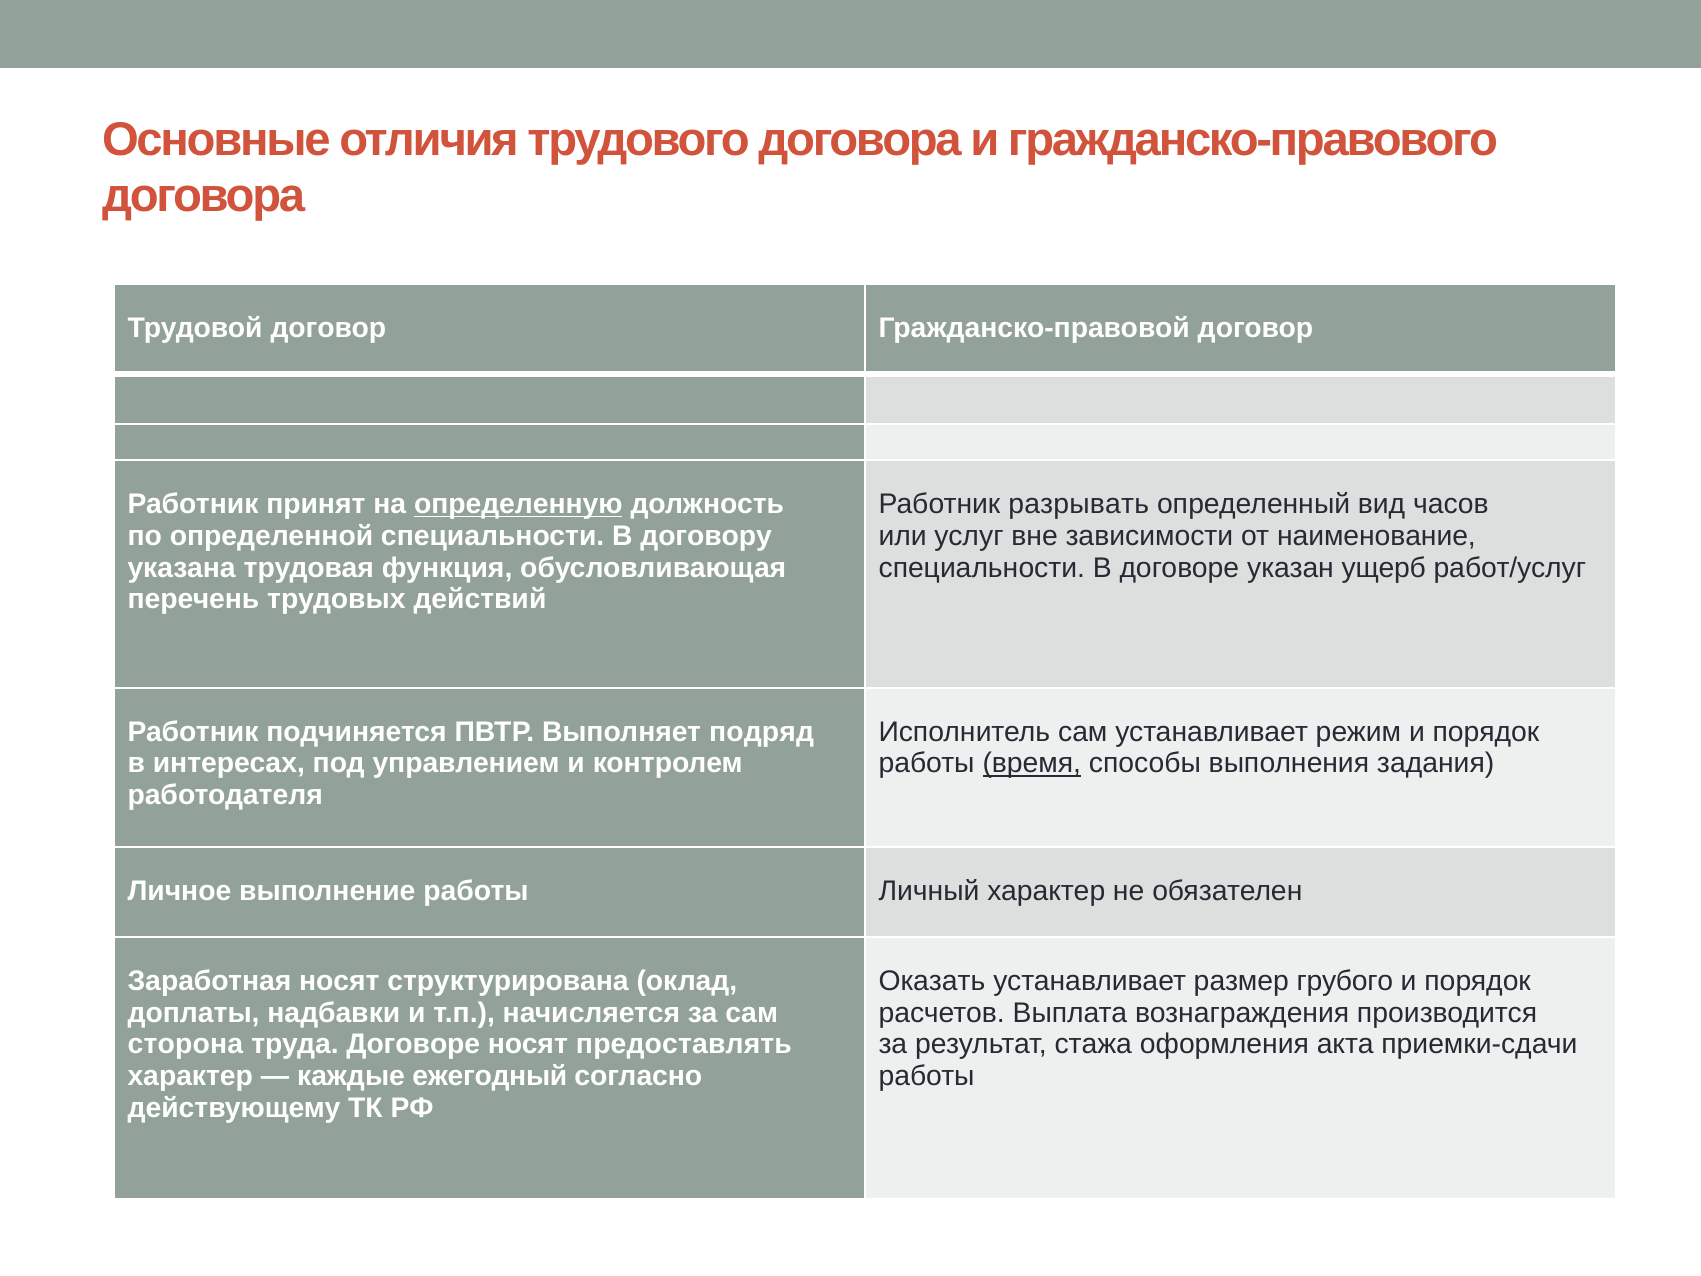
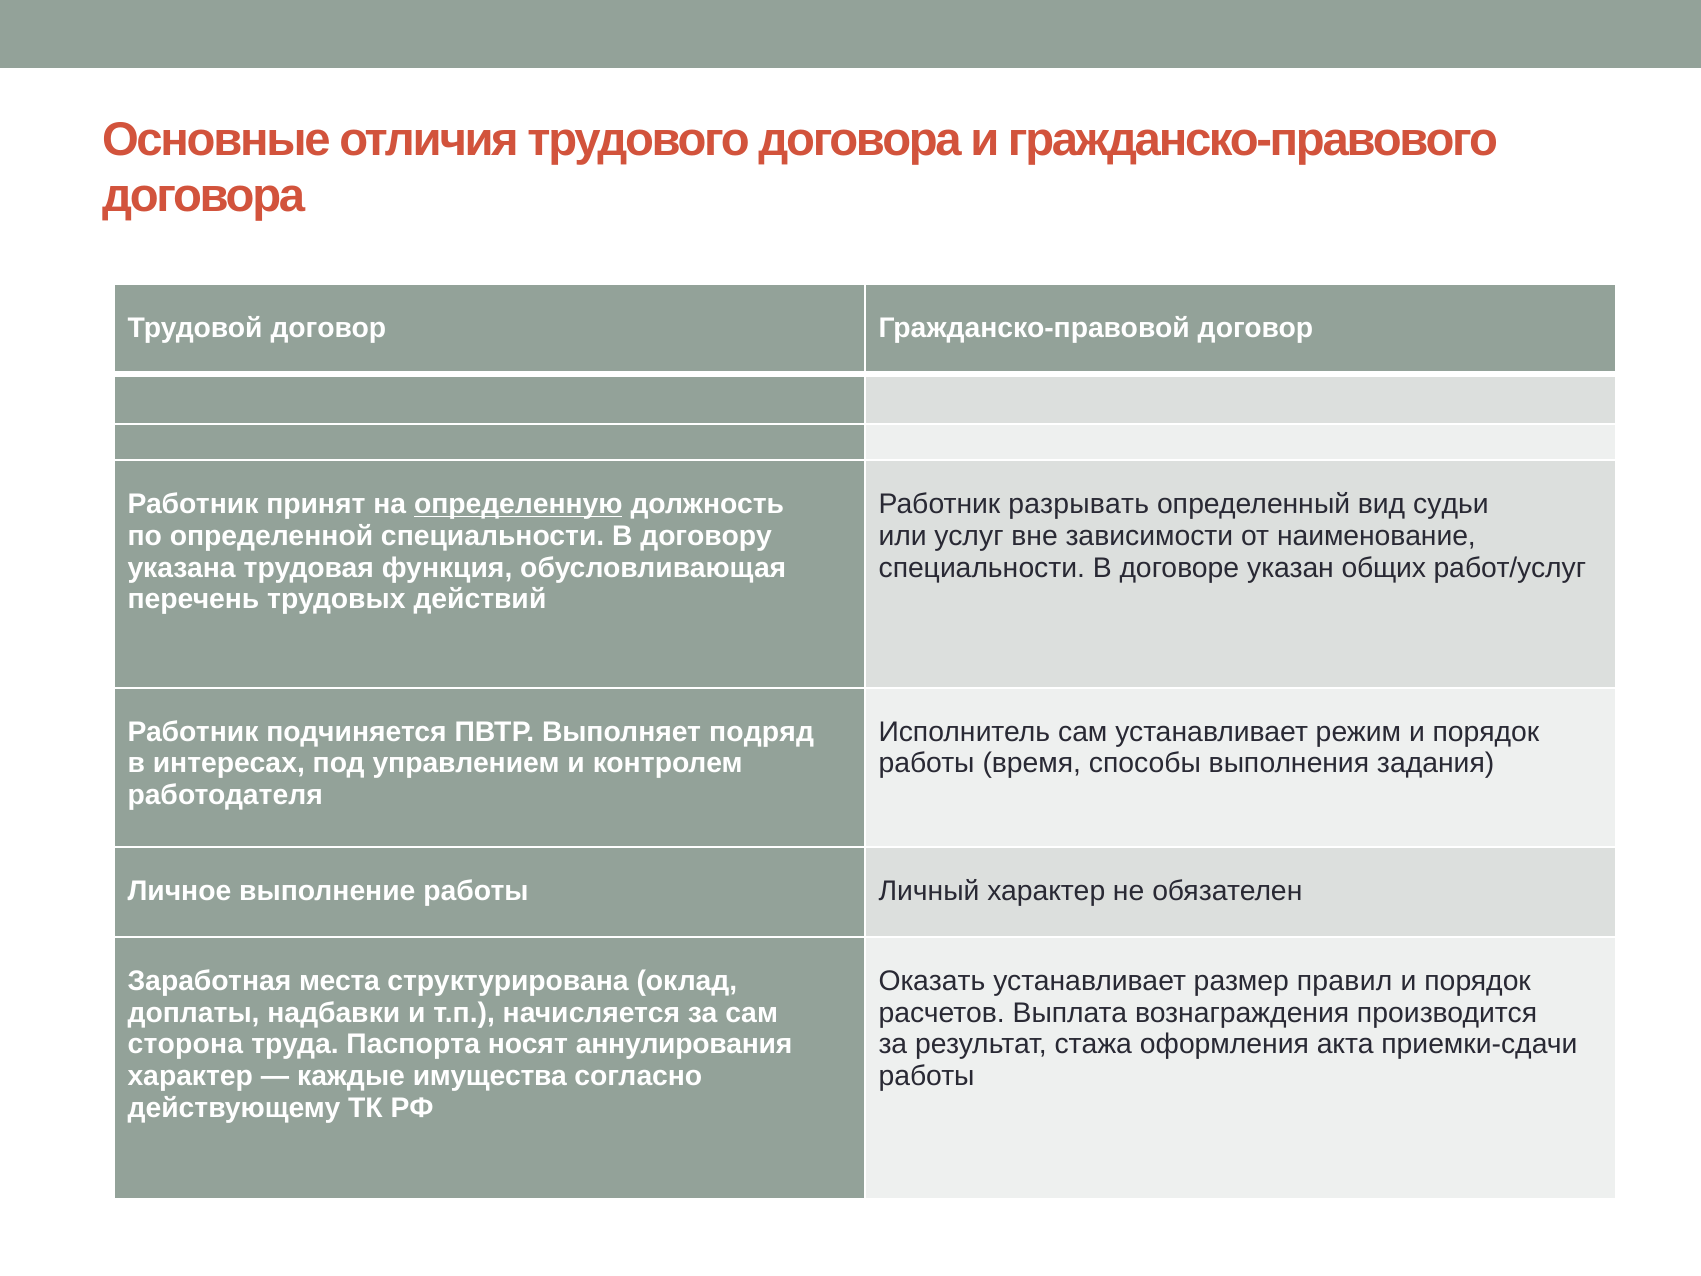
часов: часов -> судьи
ущерб: ущерб -> общих
время underline: present -> none
Заработная носят: носят -> места
грубого: грубого -> правил
труда Договоре: Договоре -> Паспорта
предоставлять: предоставлять -> аннулирования
ежегодный: ежегодный -> имущества
